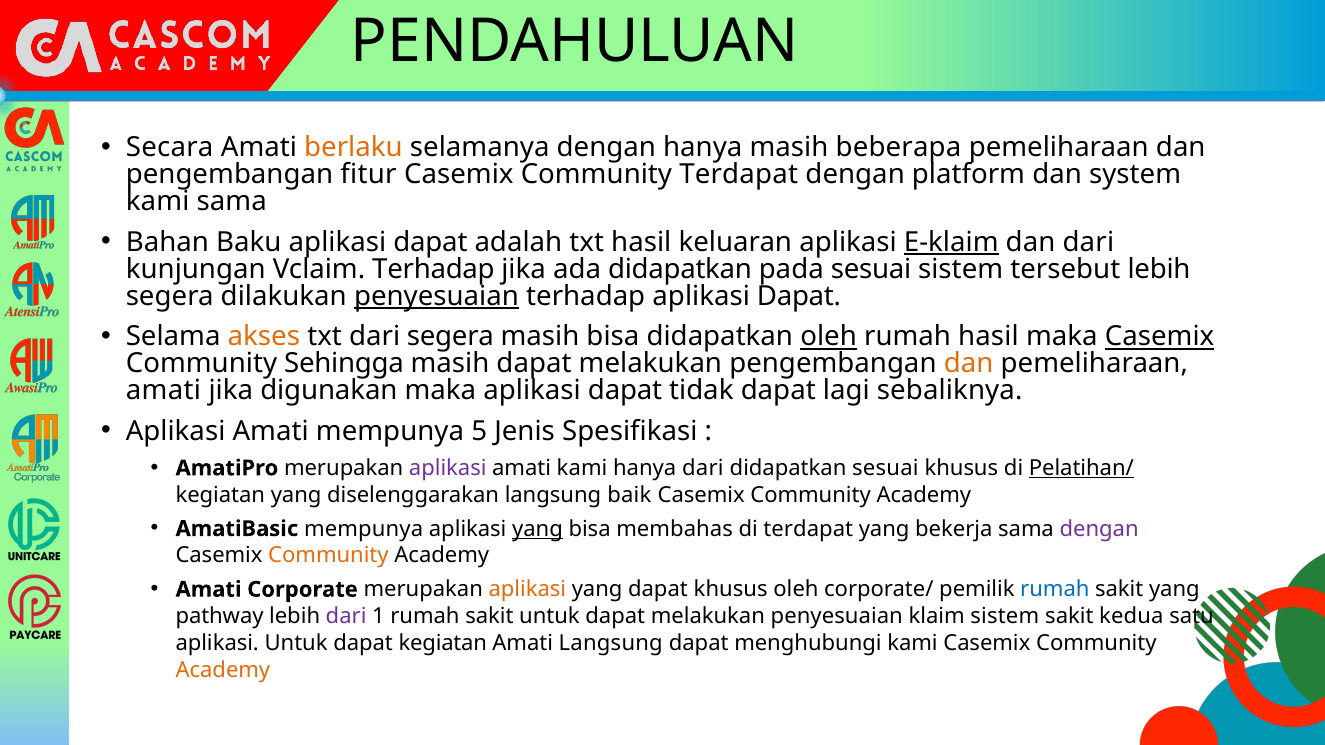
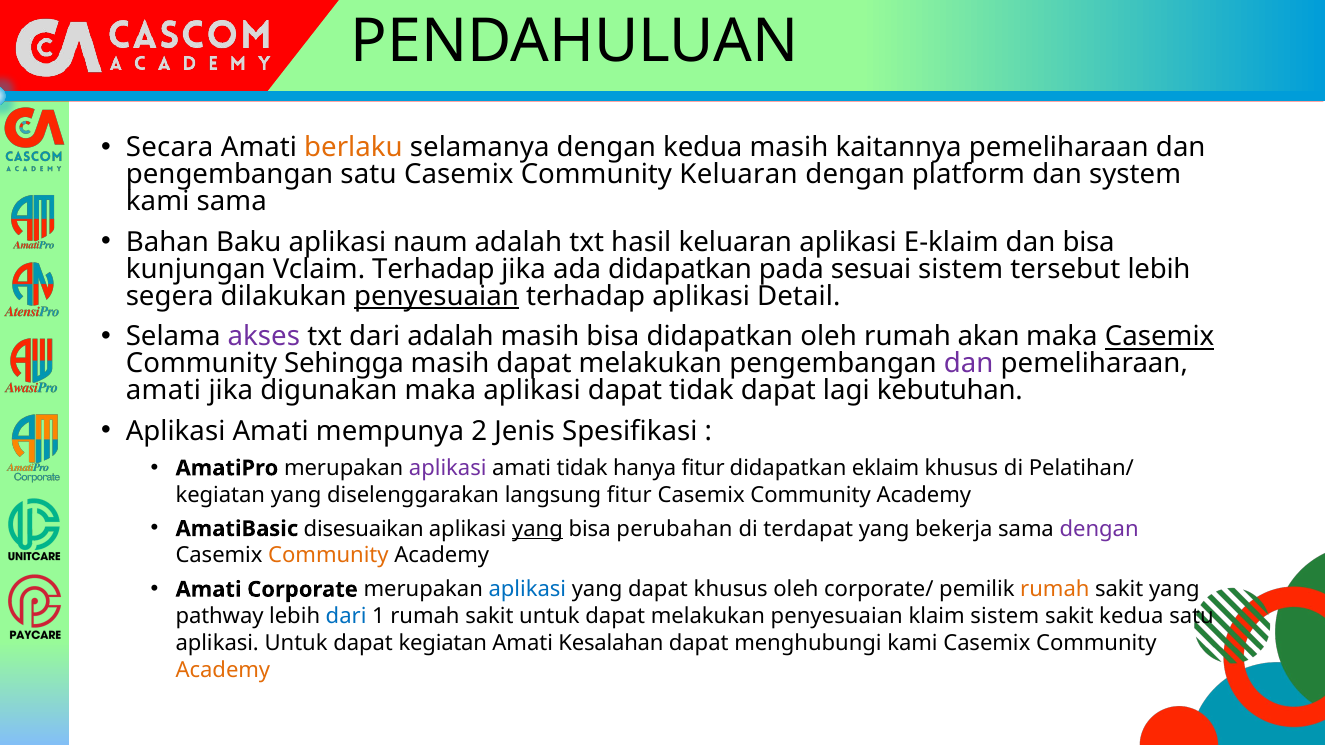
dengan hanya: hanya -> kedua
beberapa: beberapa -> kaitannya
pengembangan fitur: fitur -> satu
Community Terdapat: Terdapat -> Keluaran
Baku aplikasi dapat: dapat -> naum
E-klaim underline: present -> none
dan dari: dari -> bisa
terhadap aplikasi Dapat: Dapat -> Detail
akses colour: orange -> purple
dari segera: segera -> adalah
oleh at (829, 337) underline: present -> none
rumah hasil: hasil -> akan
dan at (969, 364) colour: orange -> purple
sebaliknya: sebaliknya -> kebutuhan
5: 5 -> 2
amati kami: kami -> tidak
hanya dari: dari -> fitur
didapatkan sesuai: sesuai -> eklaim
Pelatihan/ underline: present -> none
langsung baik: baik -> fitur
AmatiBasic mempunya: mempunya -> disesuaikan
membahas: membahas -> perubahan
aplikasi at (527, 590) colour: orange -> blue
rumah at (1055, 590) colour: blue -> orange
dari at (346, 617) colour: purple -> blue
Amati Langsung: Langsung -> Kesalahan
